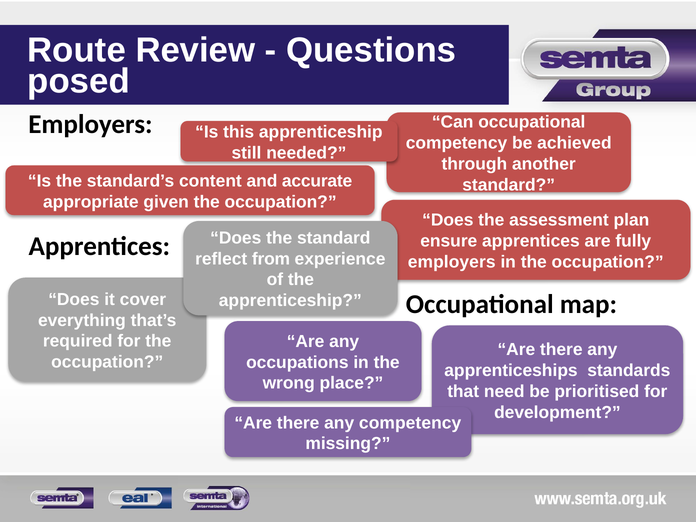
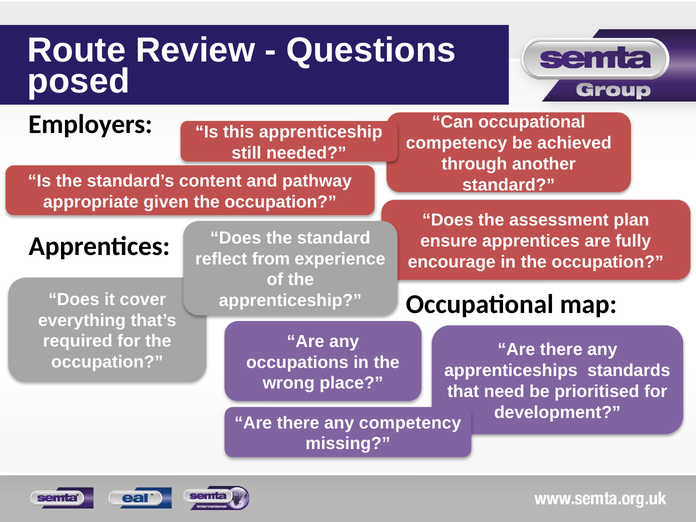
accurate: accurate -> pathway
employers at (452, 262): employers -> encourage
